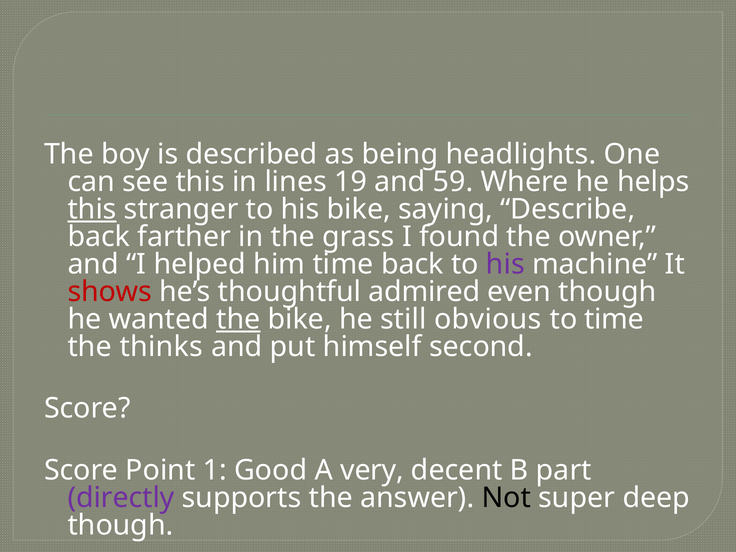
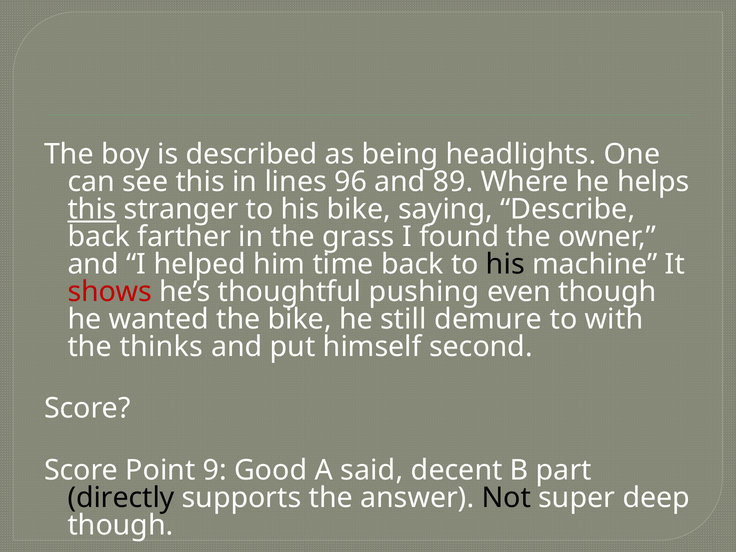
19: 19 -> 96
59: 59 -> 89
his at (505, 264) colour: purple -> black
admired: admired -> pushing
the at (238, 319) underline: present -> none
obvious: obvious -> demure
to time: time -> with
1: 1 -> 9
very: very -> said
directly colour: purple -> black
